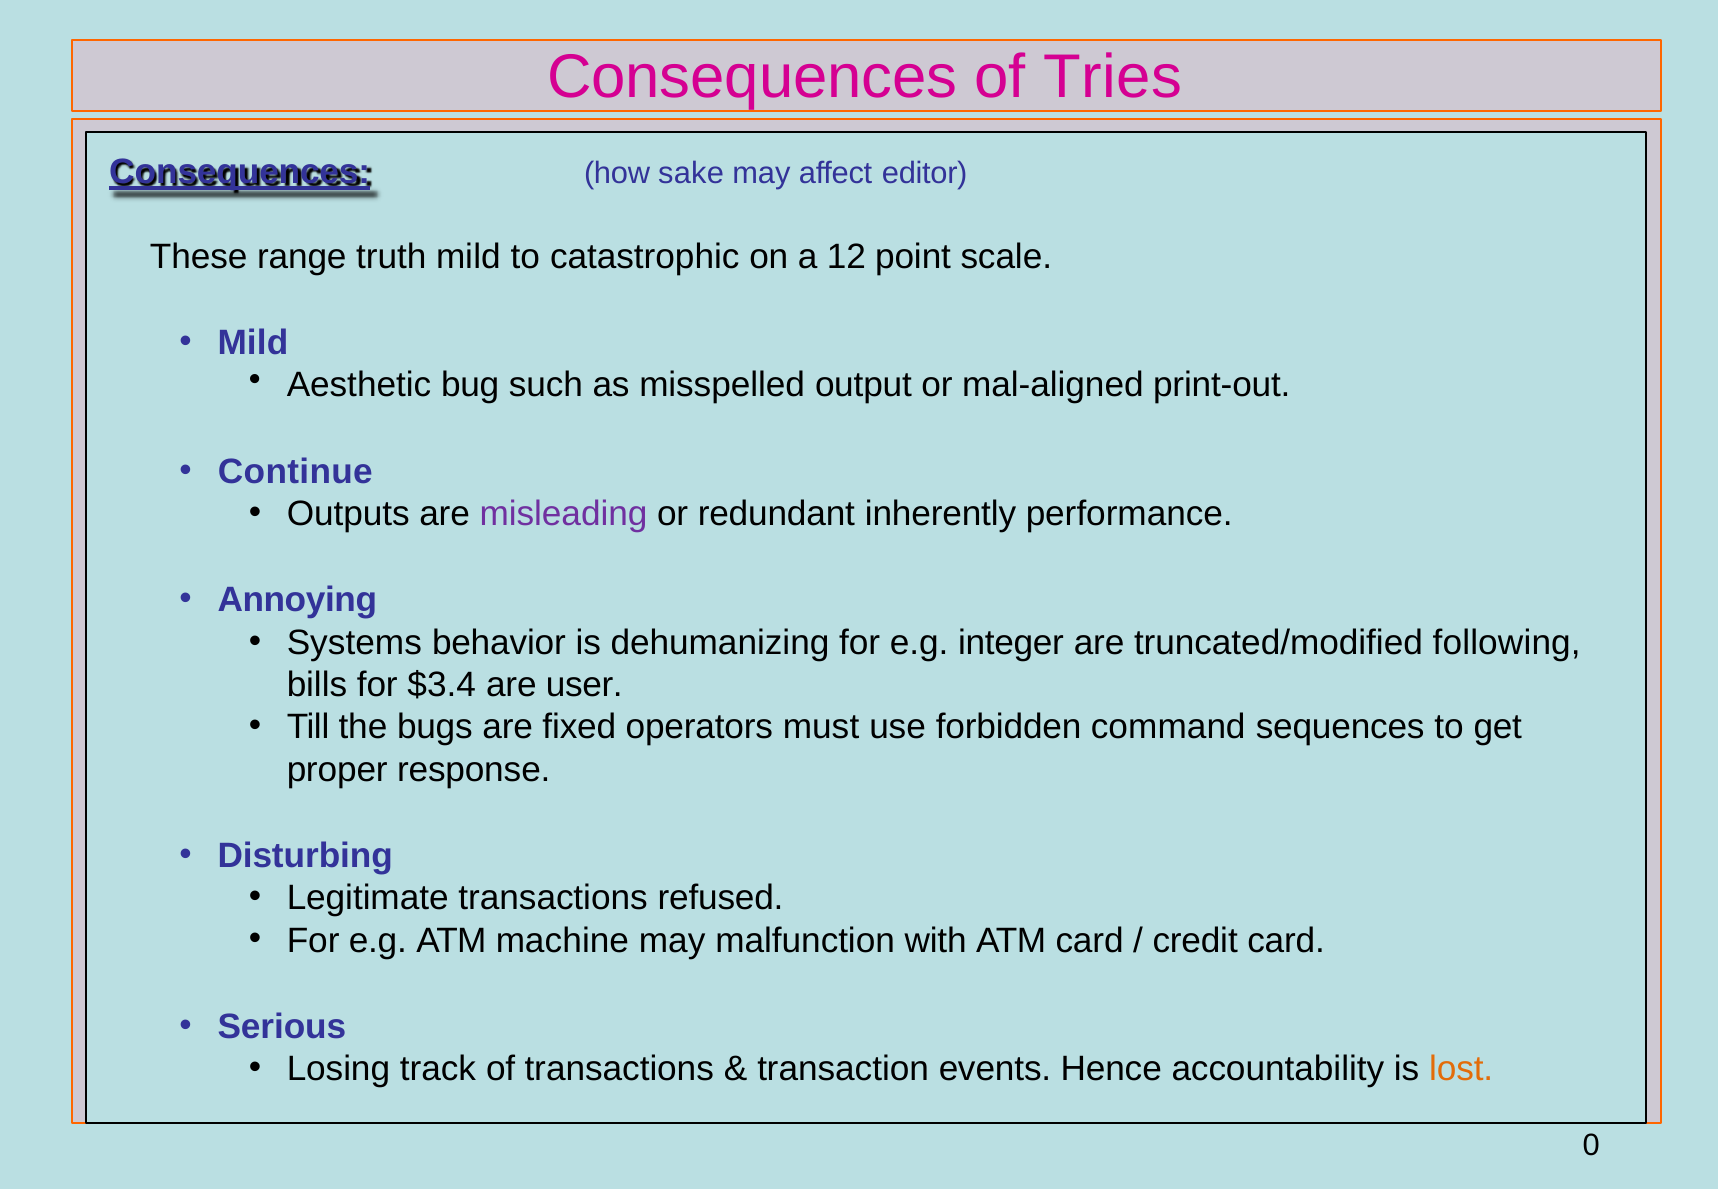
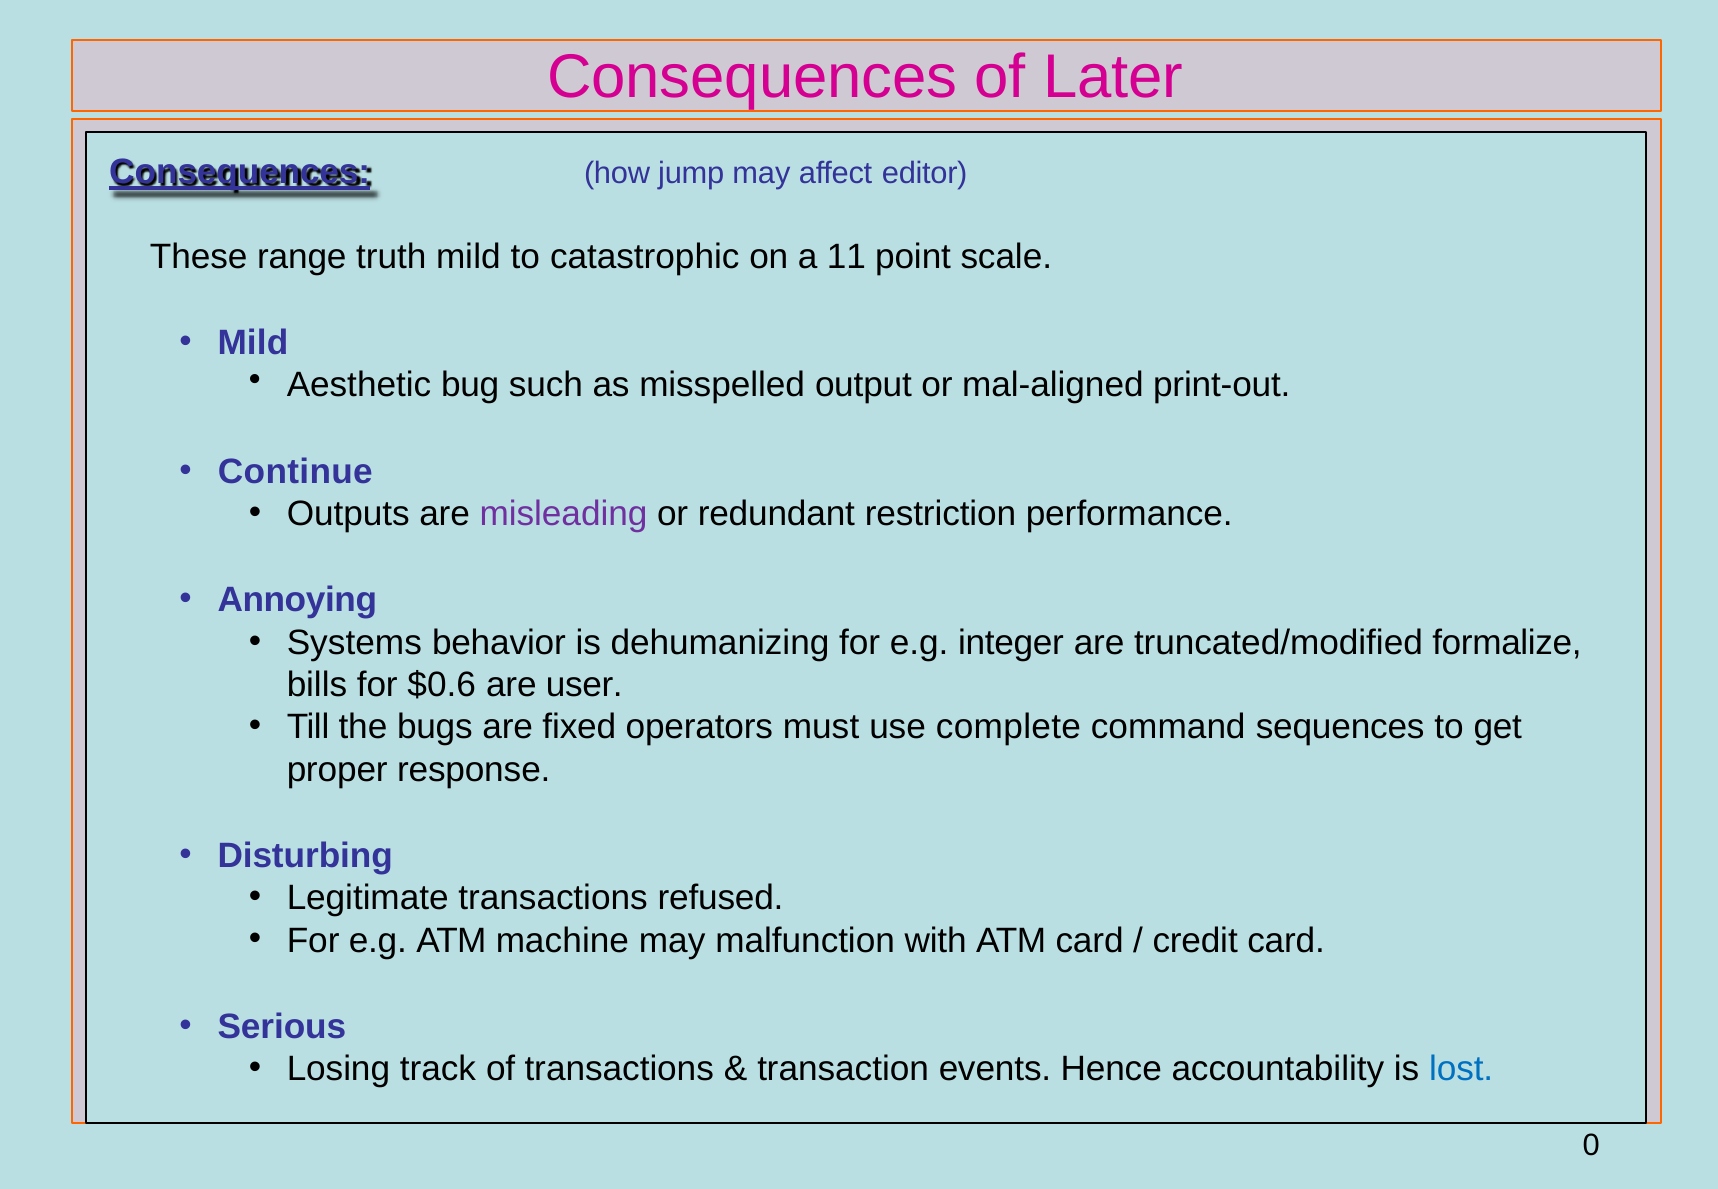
Tries: Tries -> Later
sake: sake -> jump
12: 12 -> 11
inherently: inherently -> restriction
following: following -> formalize
$3.4: $3.4 -> $0.6
forbidden: forbidden -> complete
lost colour: orange -> blue
